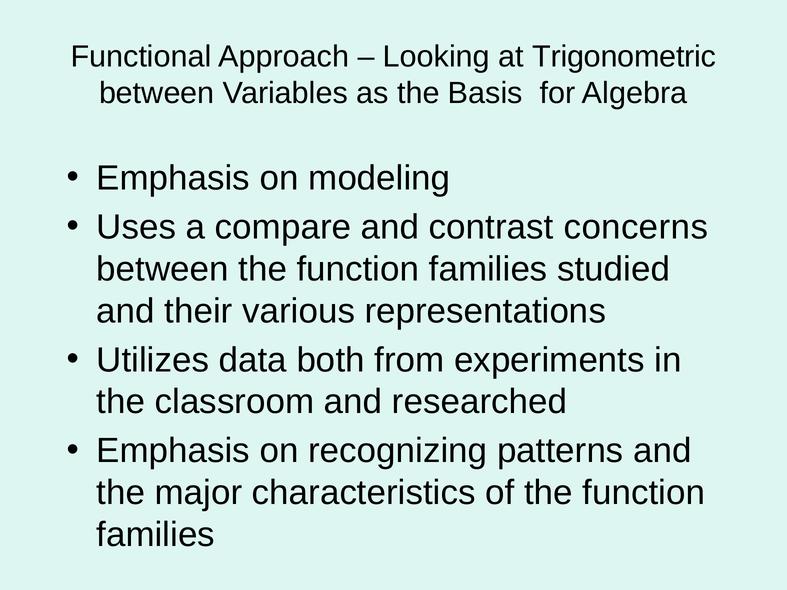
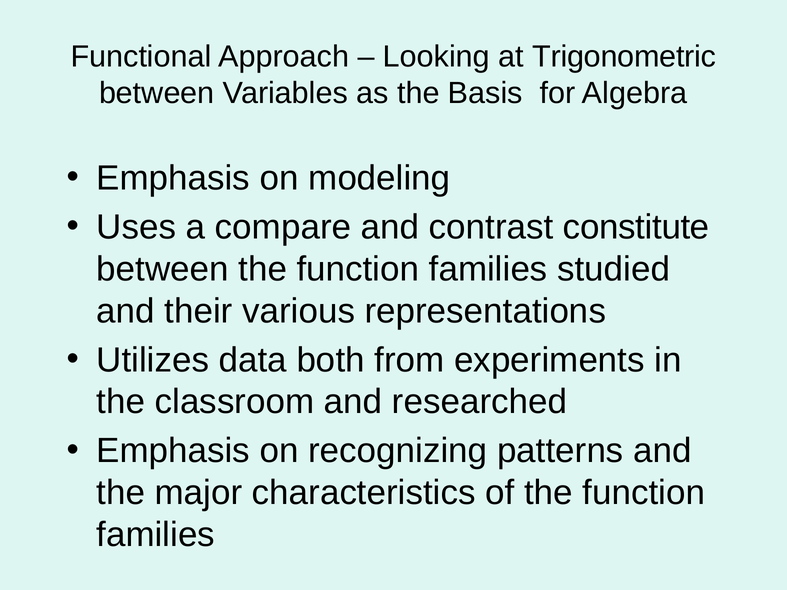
concerns: concerns -> constitute
